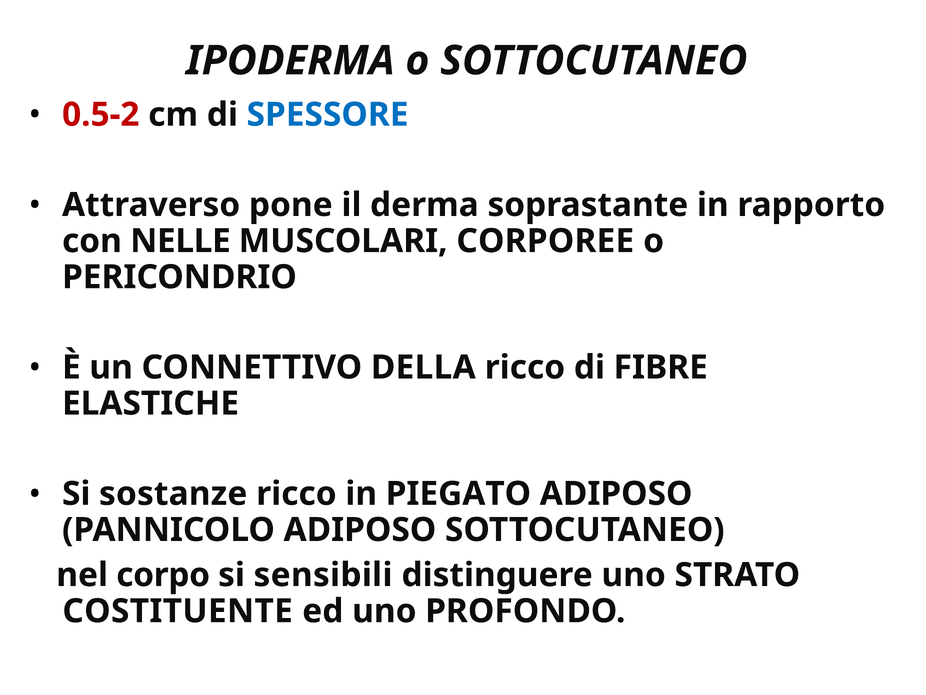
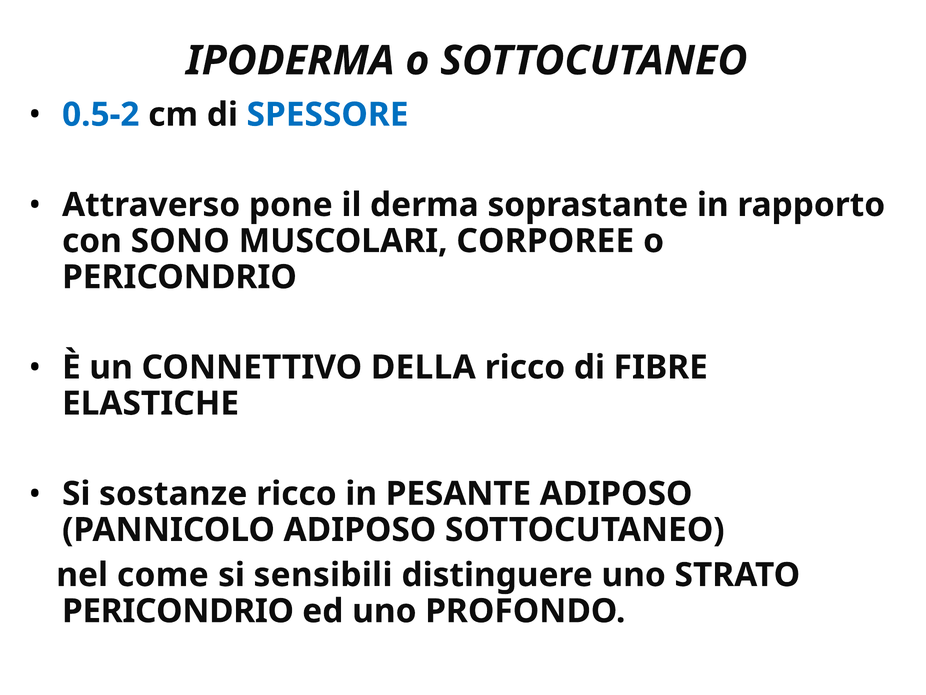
0.5-2 colour: red -> blue
NELLE: NELLE -> SONO
PIEGATO: PIEGATO -> PESANTE
corpo: corpo -> come
COSTITUENTE at (178, 611): COSTITUENTE -> PERICONDRIO
